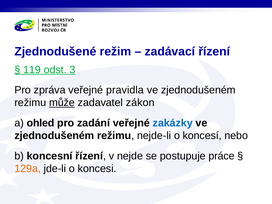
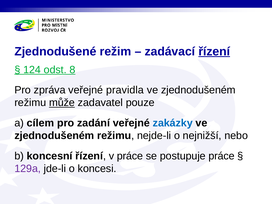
řízení at (214, 51) underline: none -> present
119: 119 -> 124
3: 3 -> 8
zákon: zákon -> pouze
ohled: ohled -> cílem
koncesí: koncesí -> nejnižší
v nejde: nejde -> práce
129a colour: orange -> purple
